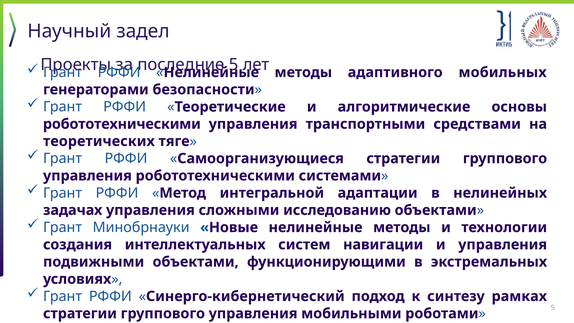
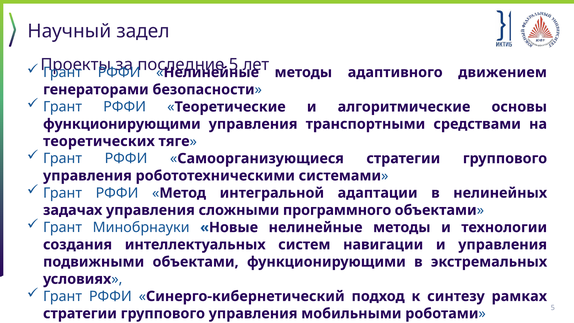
мобильных: мобильных -> движением
робототехническими at (122, 124): робототехническими -> функционирующими
исследованию: исследованию -> программного
